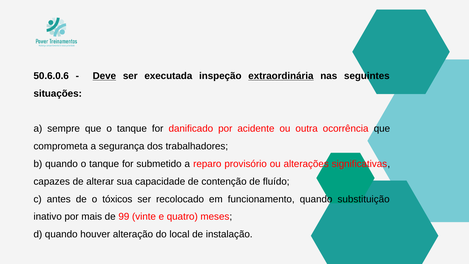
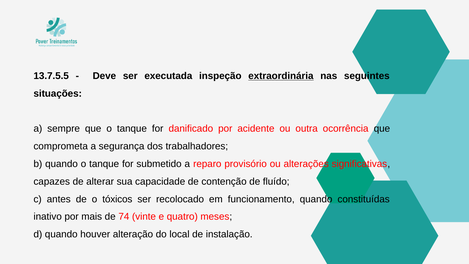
50.6.0.6: 50.6.0.6 -> 13.7.5.5
Deve underline: present -> none
substituição: substituição -> constituídas
99: 99 -> 74
